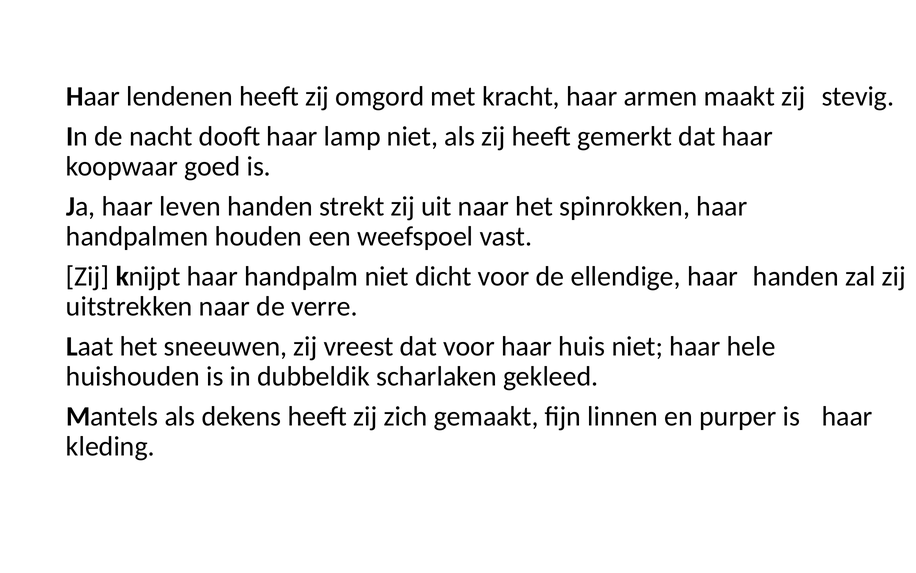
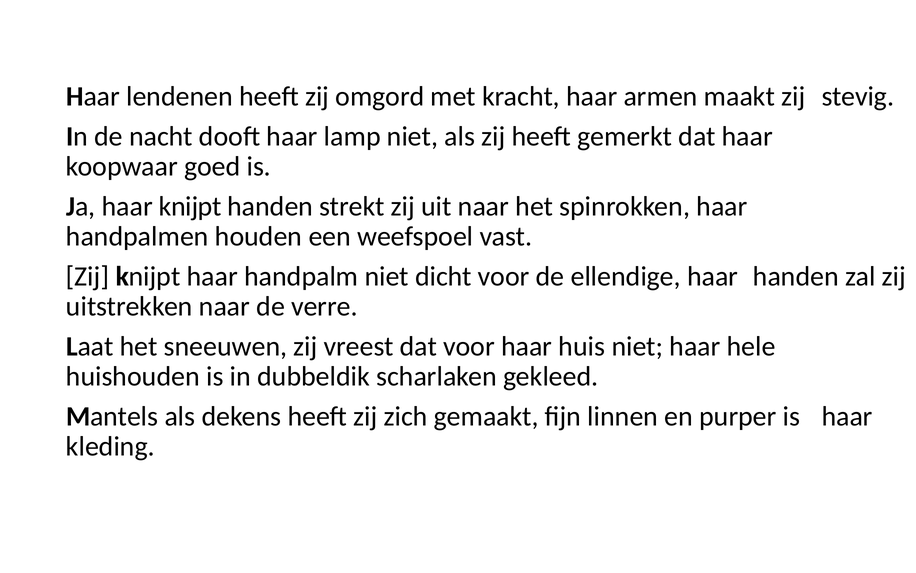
haar leven: leven -> knijpt
